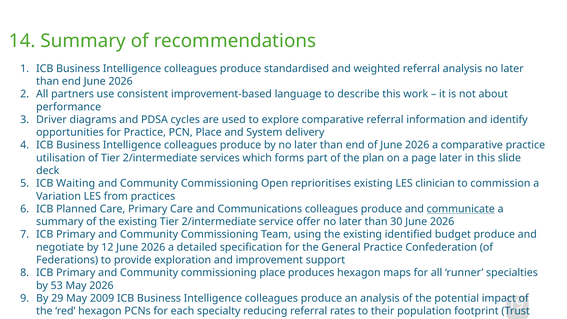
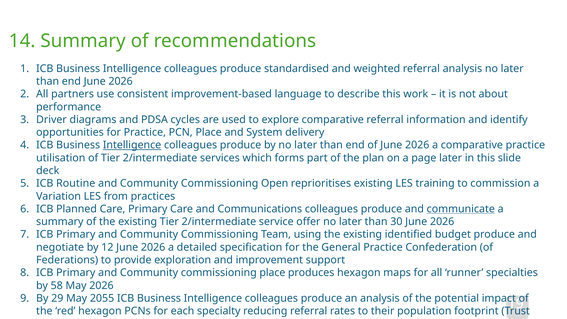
Intelligence at (132, 145) underline: none -> present
Waiting: Waiting -> Routine
clinician: clinician -> training
53: 53 -> 58
2009: 2009 -> 2055
